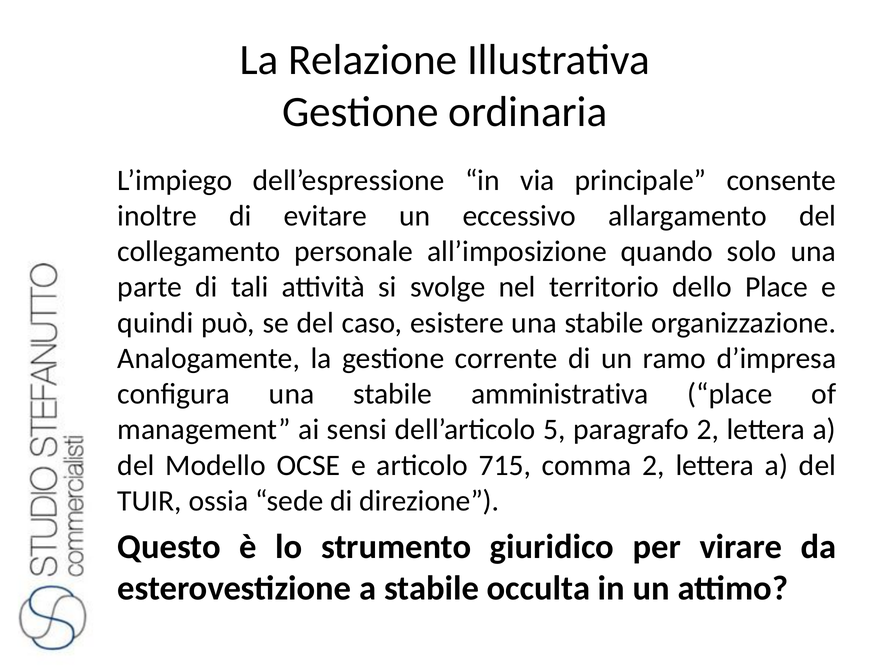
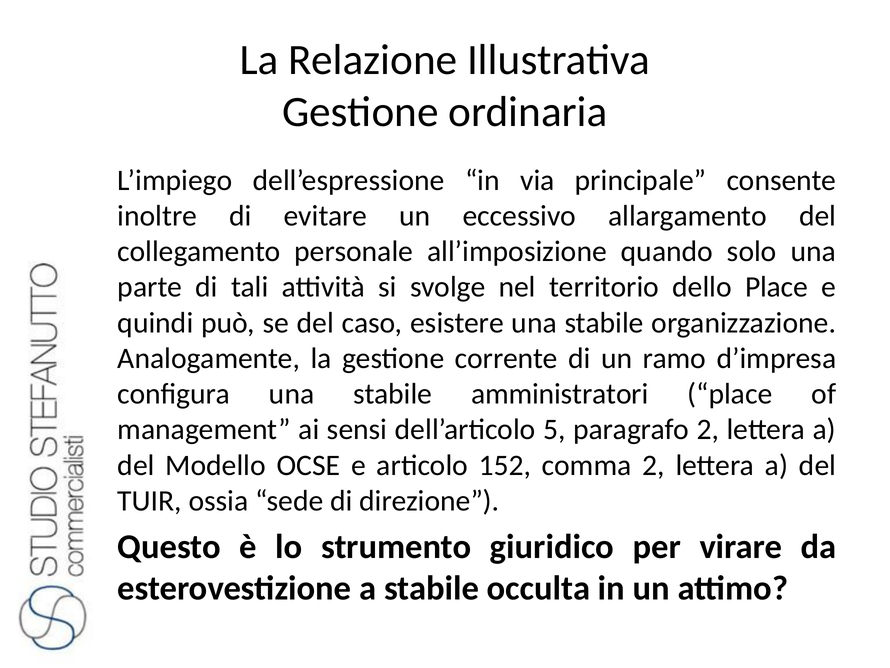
amministrativa: amministrativa -> amministratori
715: 715 -> 152
